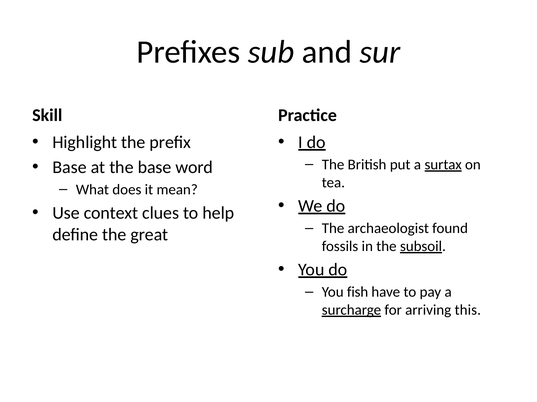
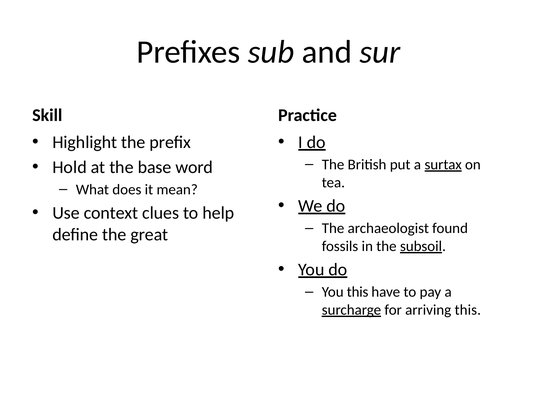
Base at (70, 167): Base -> Hold
You fish: fish -> this
